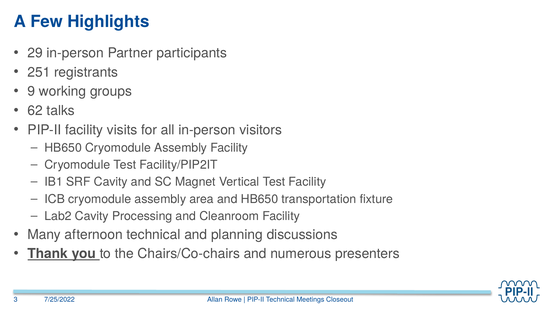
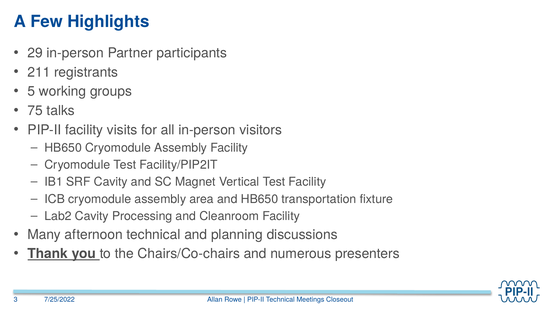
251: 251 -> 211
9: 9 -> 5
62: 62 -> 75
